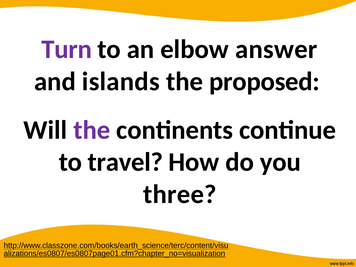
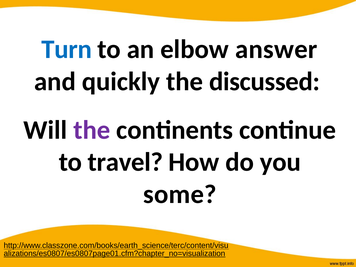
Turn colour: purple -> blue
islands: islands -> quickly
proposed: proposed -> discussed
three: three -> some
